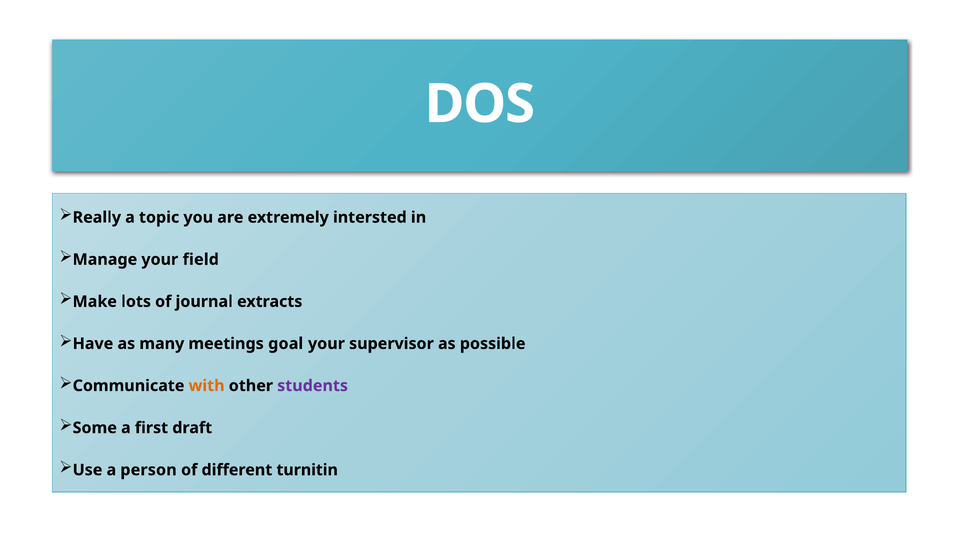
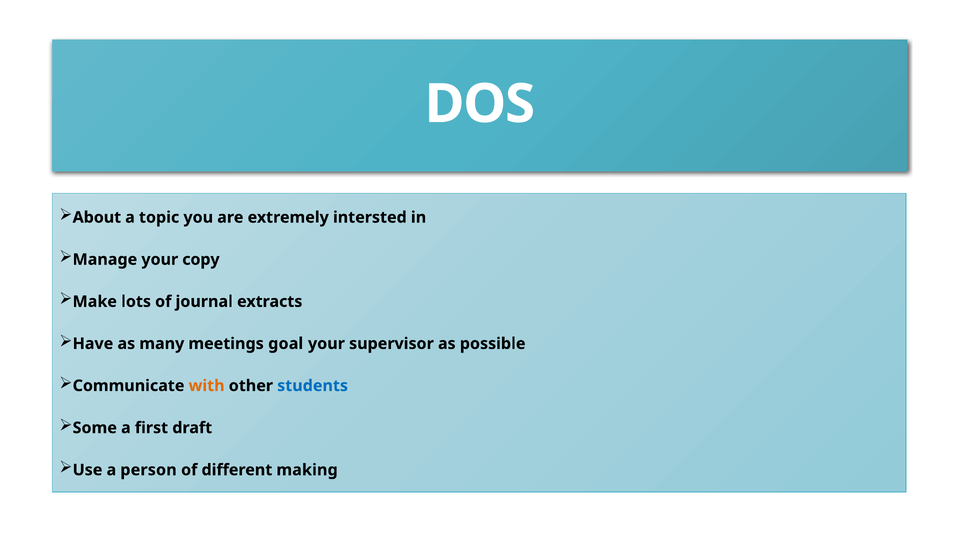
Really: Really -> About
field: field -> copy
students colour: purple -> blue
turnitin: turnitin -> making
